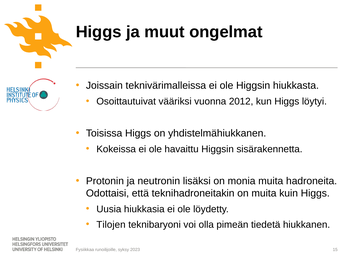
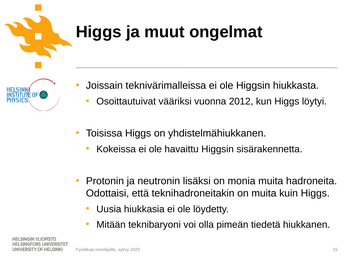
Tilojen: Tilojen -> Mitään
